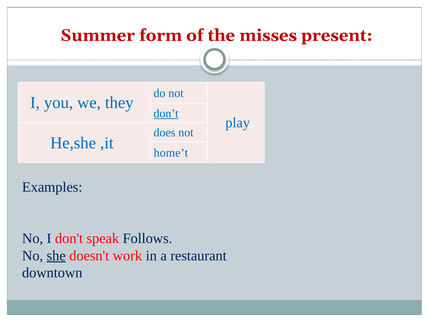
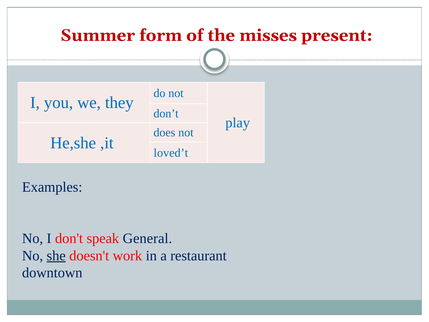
don’t underline: present -> none
home’t: home’t -> loved’t
Follows: Follows -> General
